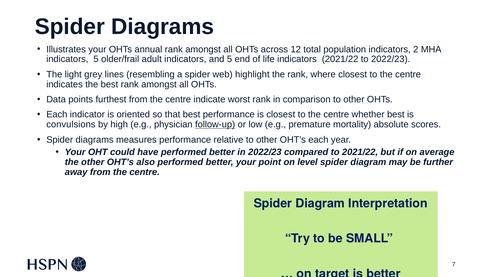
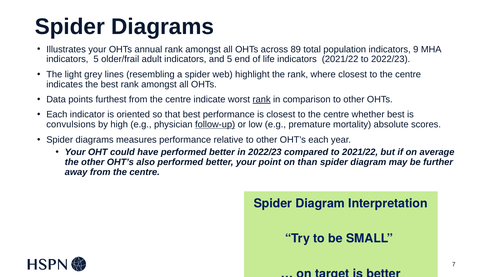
12: 12 -> 89
2: 2 -> 9
rank at (262, 100) underline: none -> present
level: level -> than
